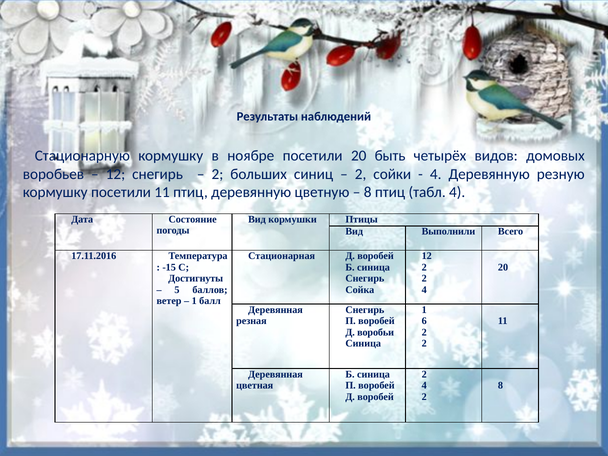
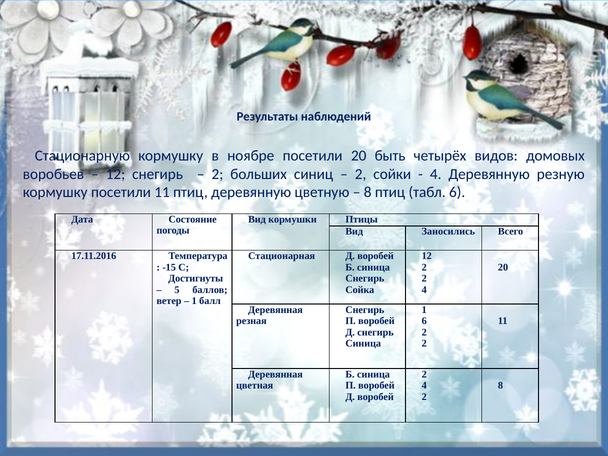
табл 4: 4 -> 6
Выполнили: Выполнили -> Заносились
Д воробьи: воробьи -> снегирь
